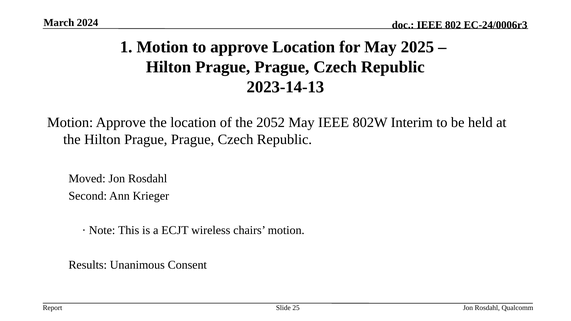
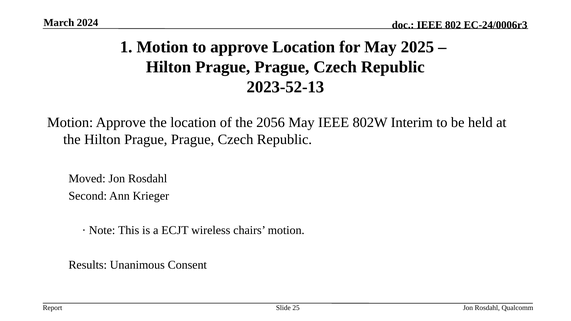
2023-14-13: 2023-14-13 -> 2023-52-13
2052: 2052 -> 2056
